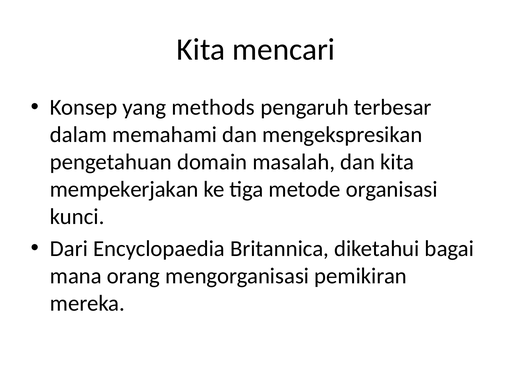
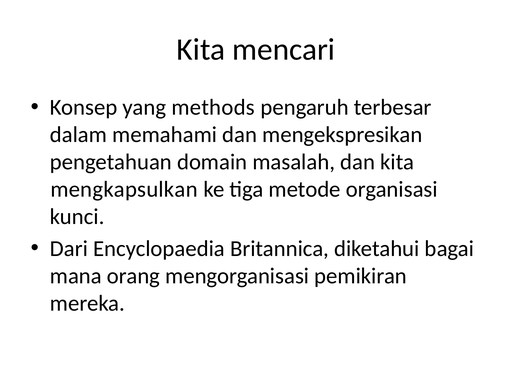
mempekerjakan: mempekerjakan -> mengkapsulkan
